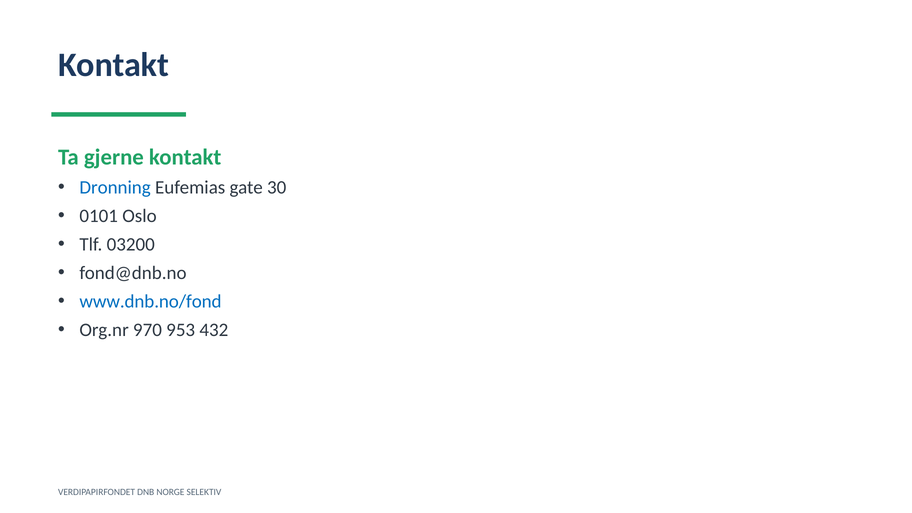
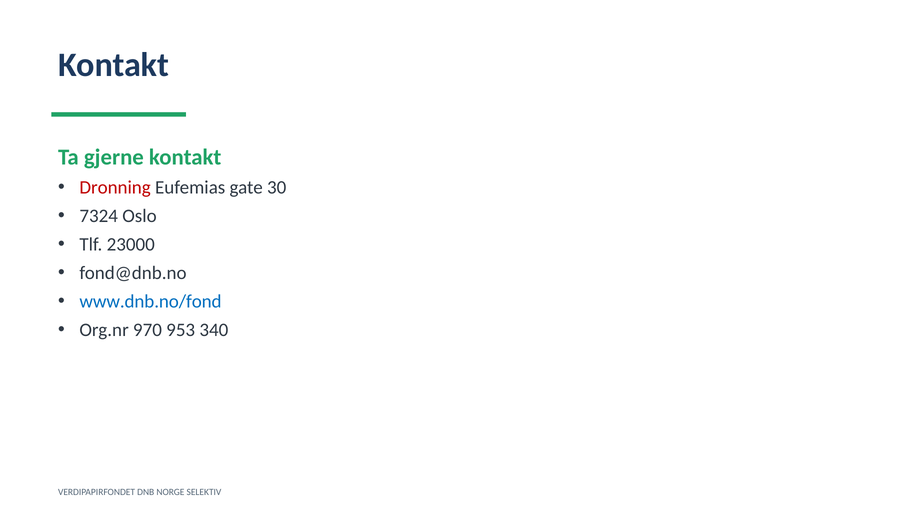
Dronning colour: blue -> red
0101: 0101 -> 7324
03200: 03200 -> 23000
432: 432 -> 340
